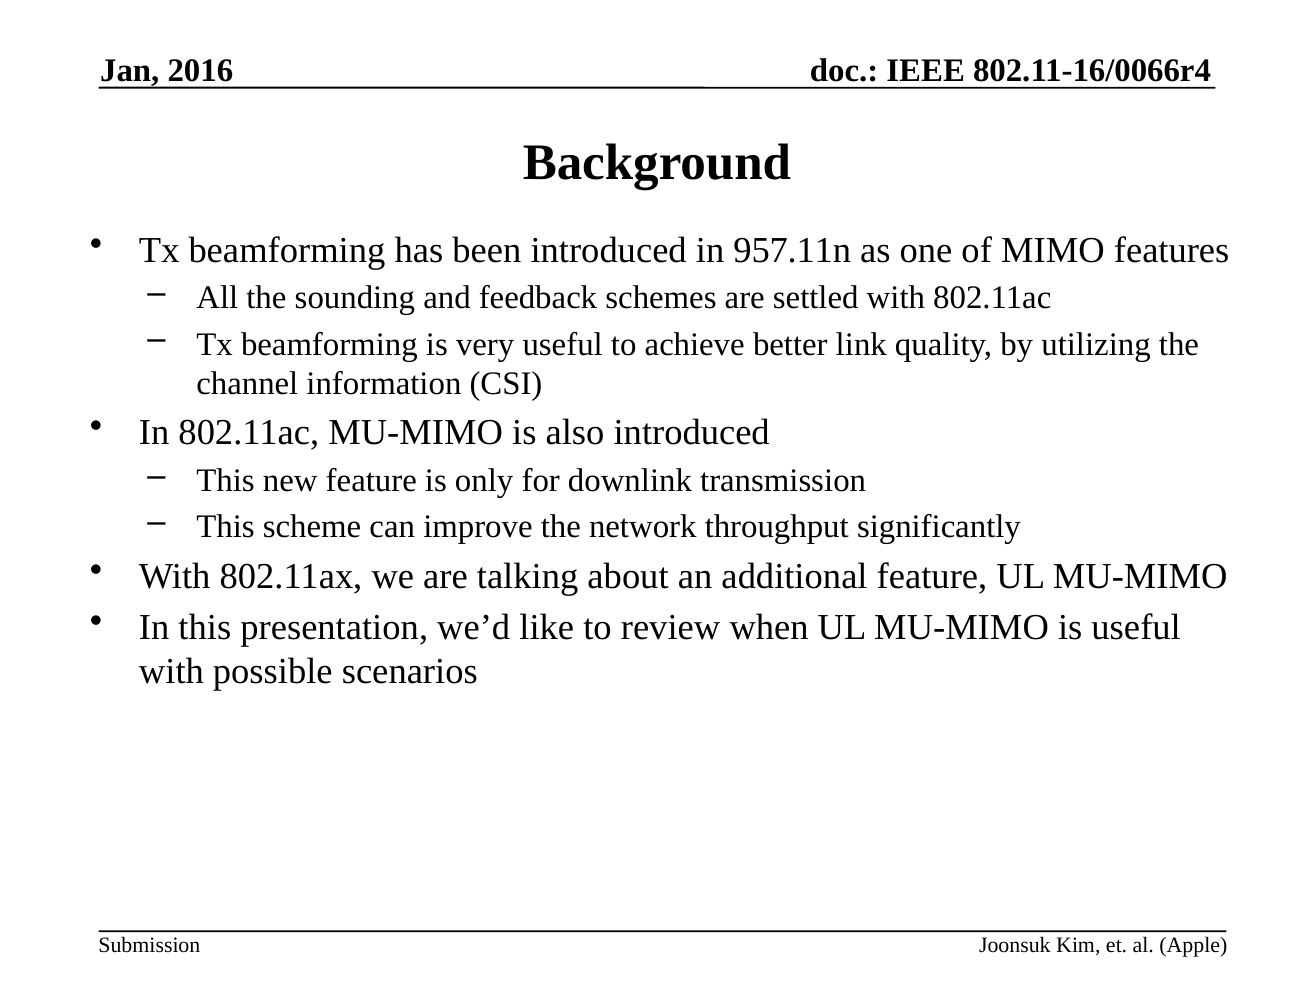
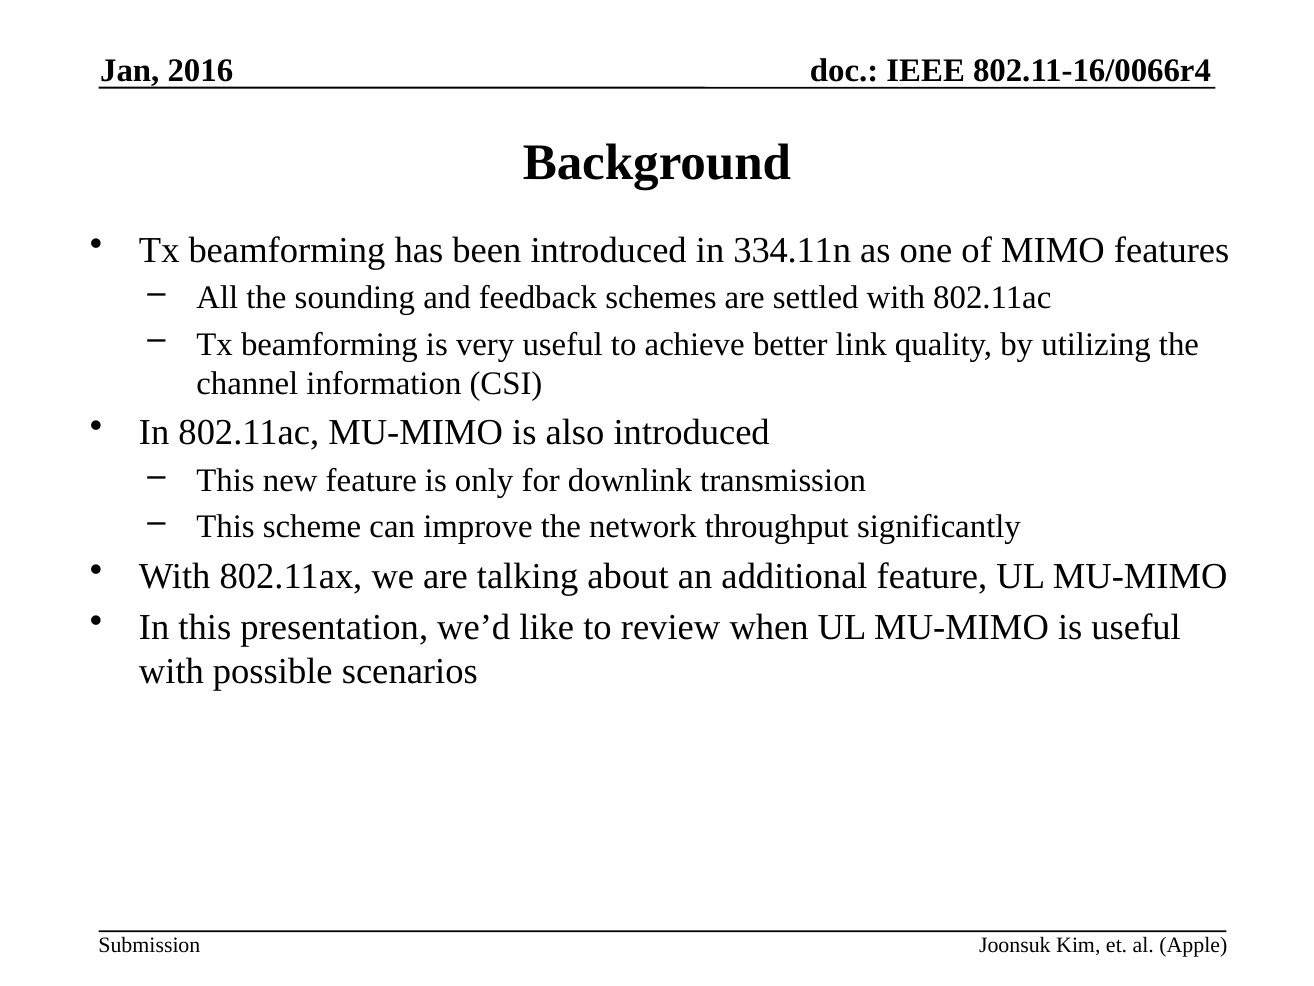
957.11n: 957.11n -> 334.11n
